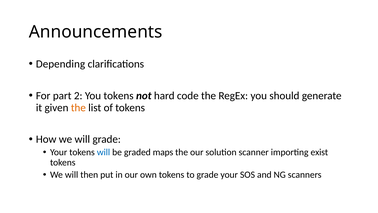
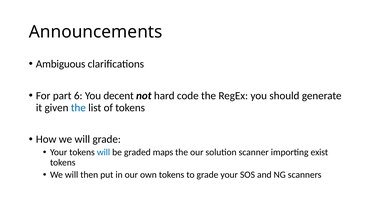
Depending: Depending -> Ambiguous
2: 2 -> 6
You tokens: tokens -> decent
the at (78, 107) colour: orange -> blue
